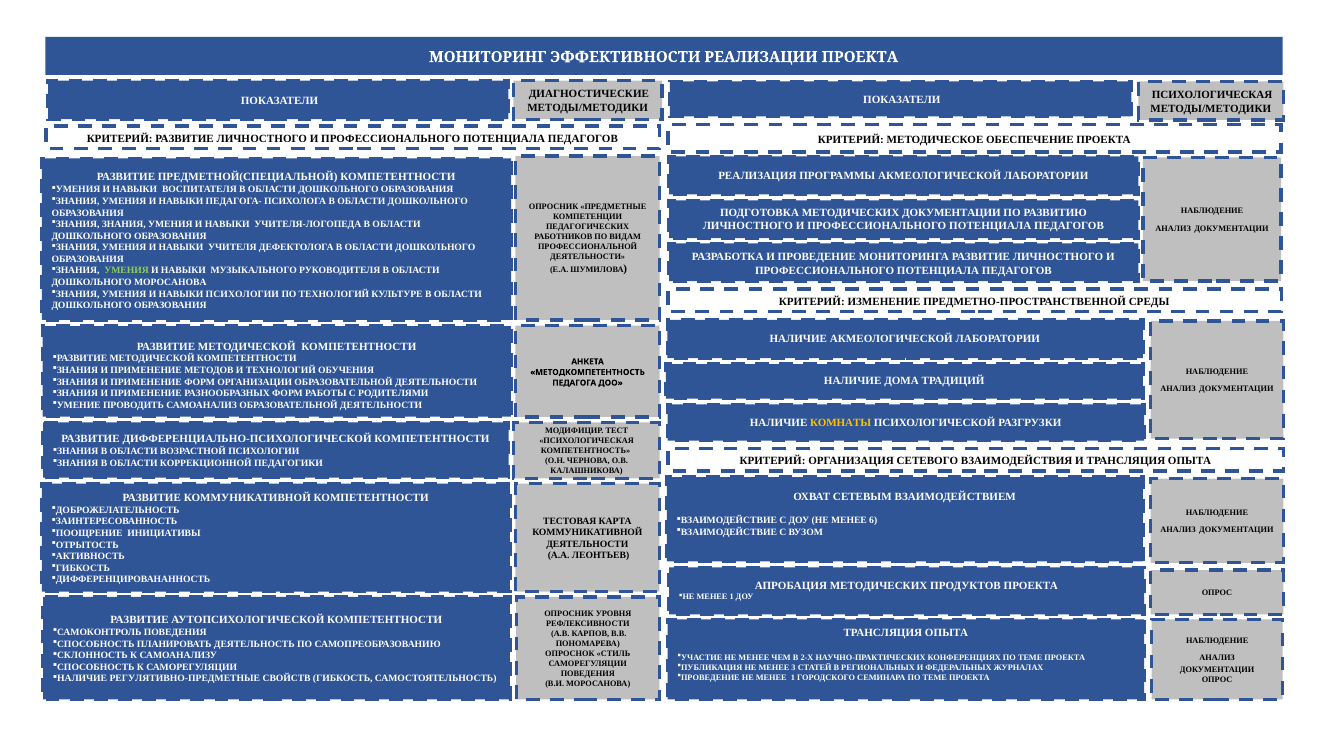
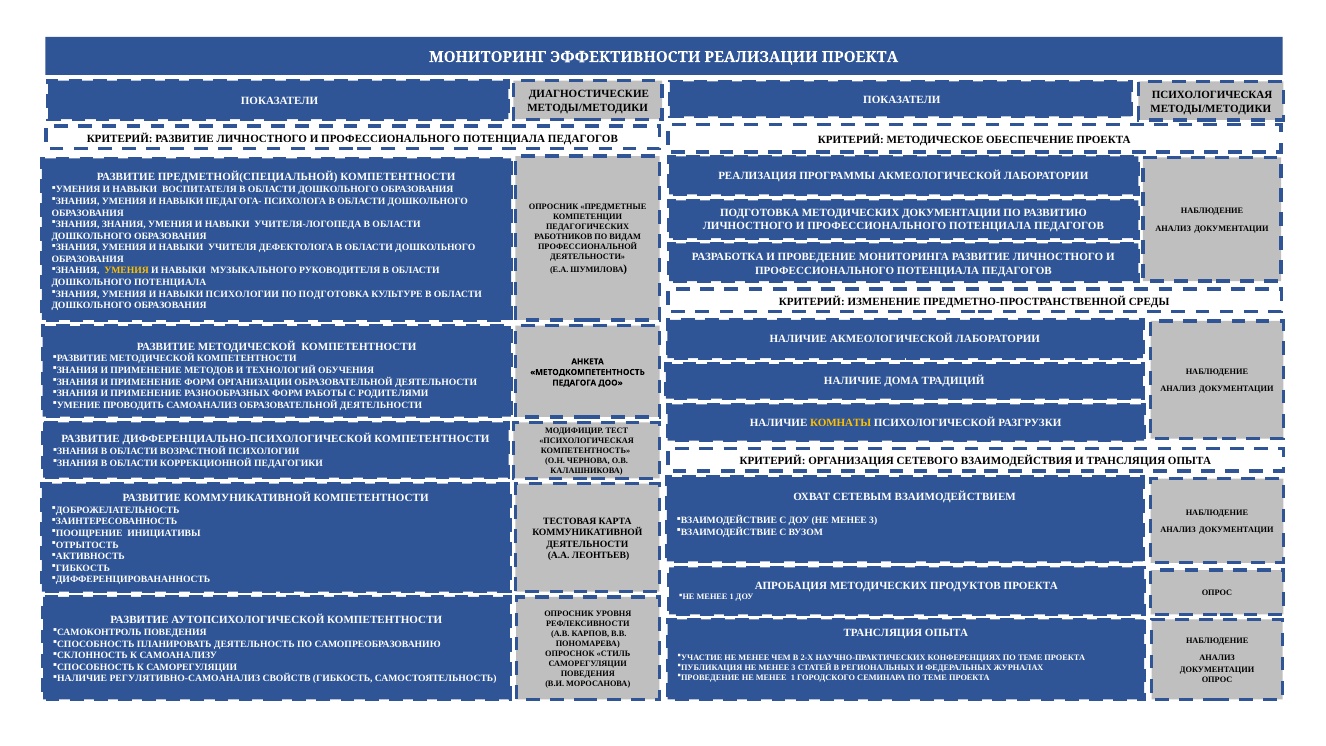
УМЕНИЯ at (127, 271) colour: light green -> yellow
ДОШКОЛЬНОГО МОРОСАНОВА: МОРОСАНОВА -> ПОТЕНЦИАЛА
ПО ТЕХНОЛОГИЙ: ТЕХНОЛОГИЙ -> ПОДГОТОВКА
ДОУ НЕ МЕНЕЕ 6: 6 -> 3
РЕГУЛЯТИВНО-ПРЕДМЕТНЫЕ: РЕГУЛЯТИВНО-ПРЕДМЕТНЫЕ -> РЕГУЛЯТИВНО-САМОАНАЛИЗ
